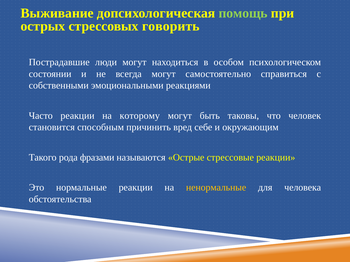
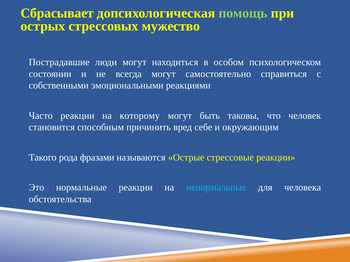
Выживание: Выживание -> Сбрасывает
говорить: говорить -> мужество
ненормальные colour: yellow -> light blue
